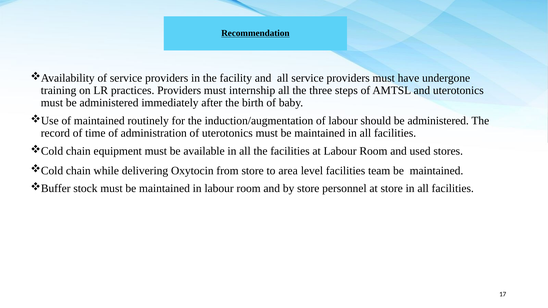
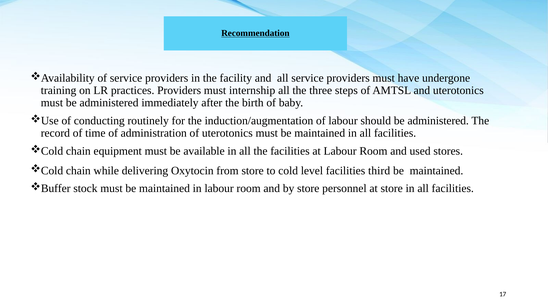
of maintained: maintained -> conducting
area: area -> cold
team: team -> third
